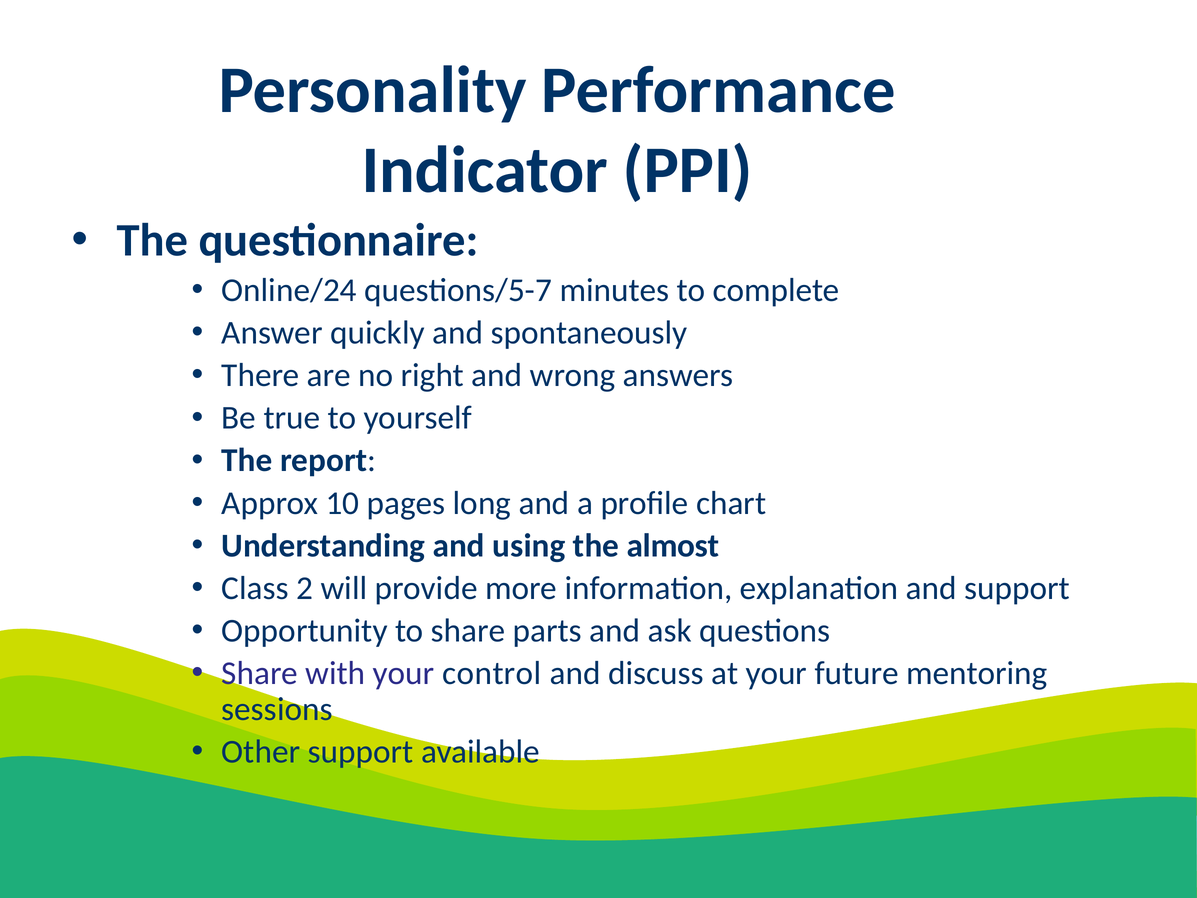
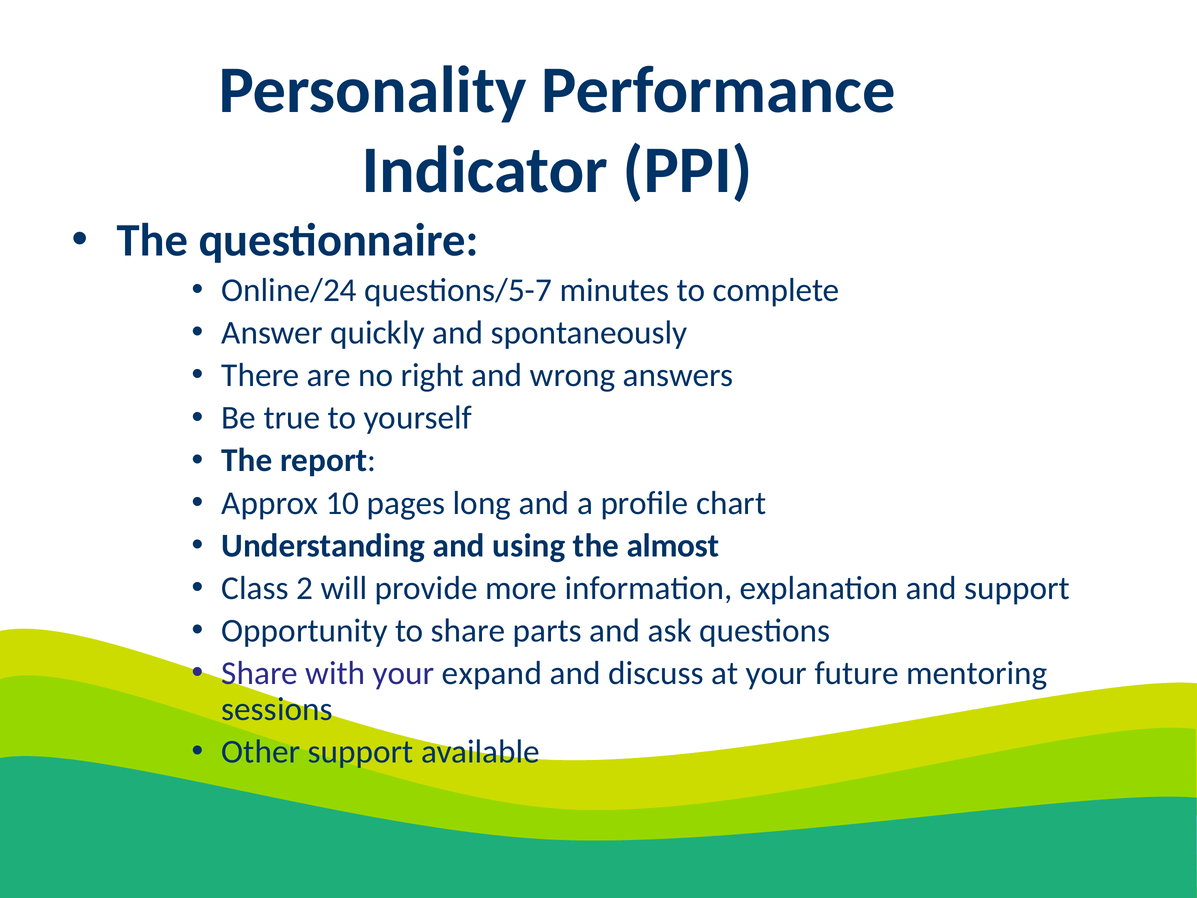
control: control -> expand
